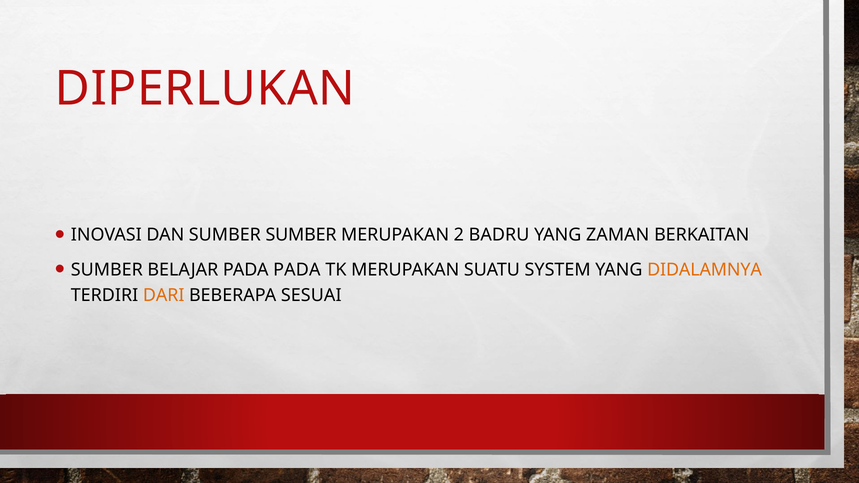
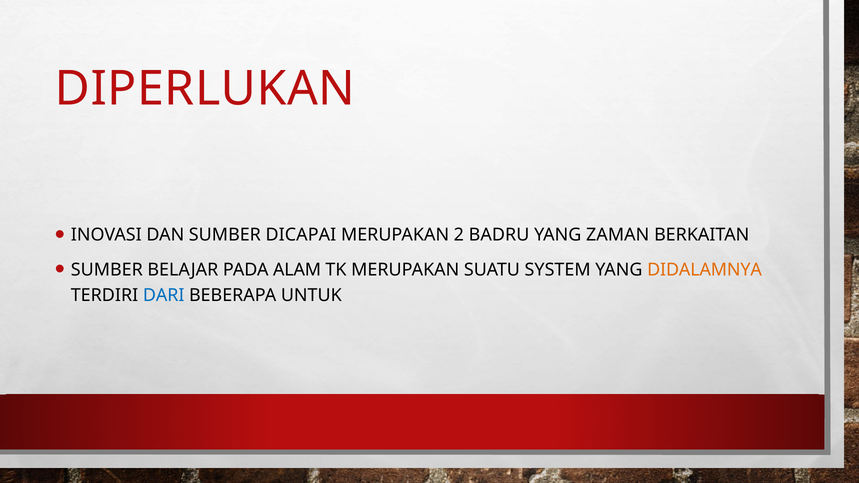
SUMBER SUMBER: SUMBER -> DICAPAI
PADA PADA: PADA -> ALAM
DARI colour: orange -> blue
SESUAI: SESUAI -> UNTUK
